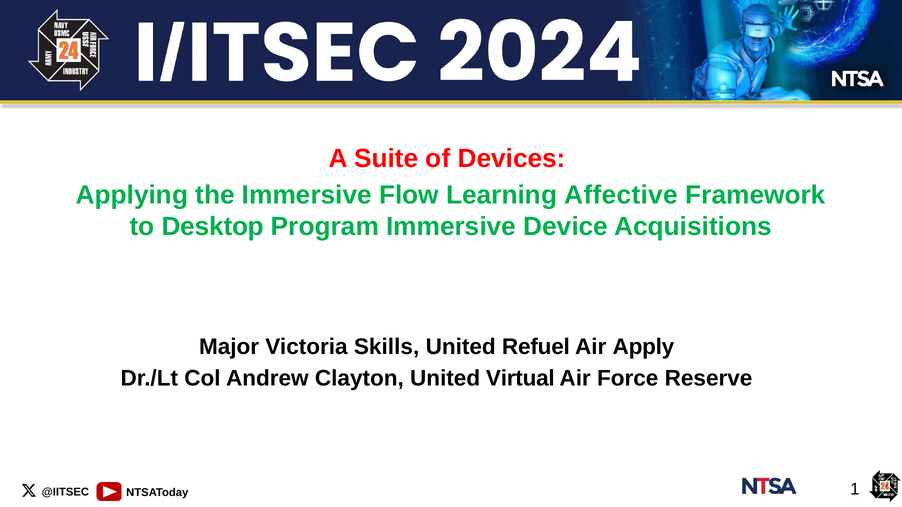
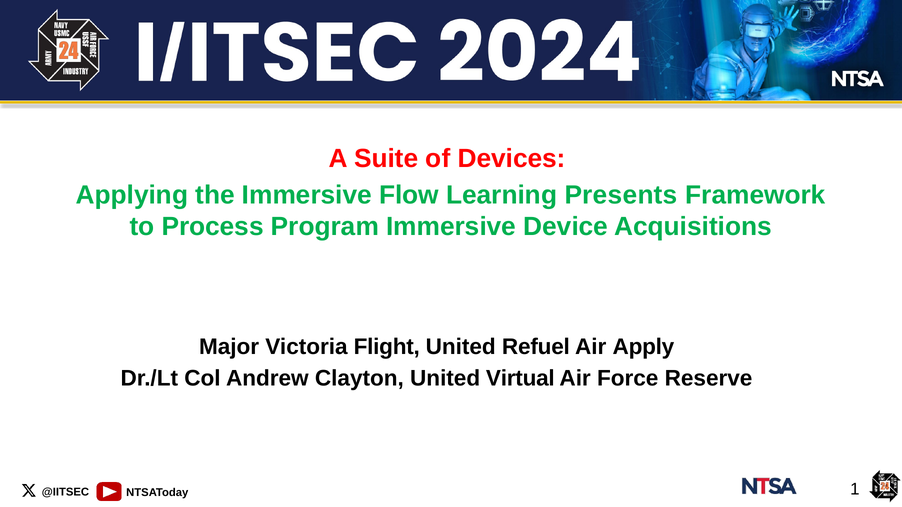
Affective: Affective -> Presents
Desktop: Desktop -> Process
Skills: Skills -> Flight
